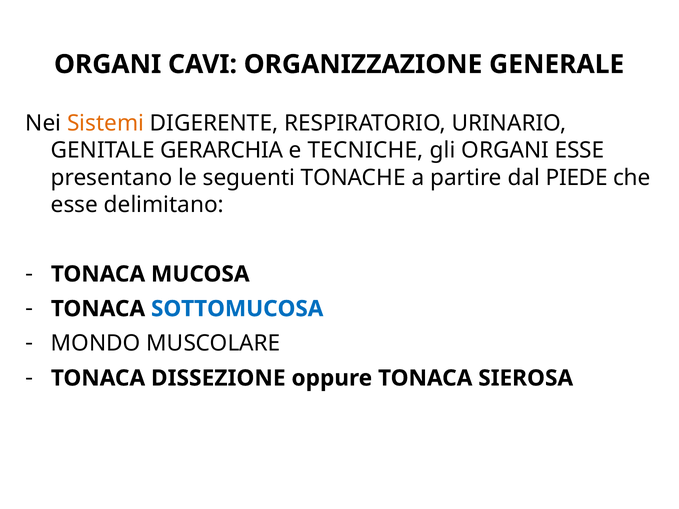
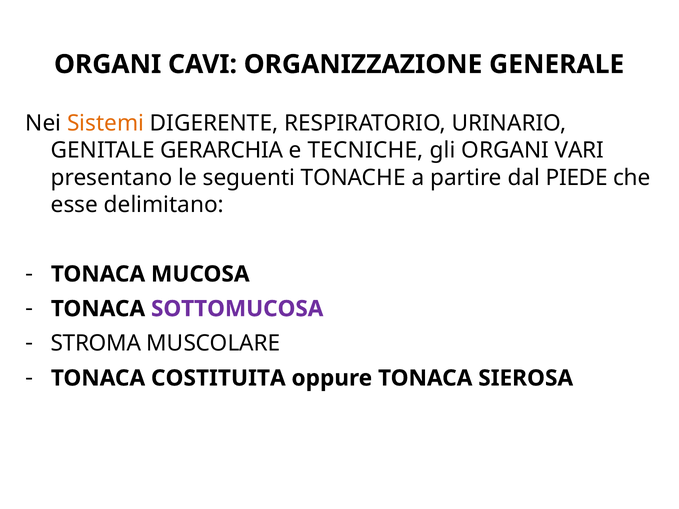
ORGANI ESSE: ESSE -> VARI
SOTTOMUCOSA colour: blue -> purple
MONDO: MONDO -> STROMA
DISSEZIONE: DISSEZIONE -> COSTITUITA
